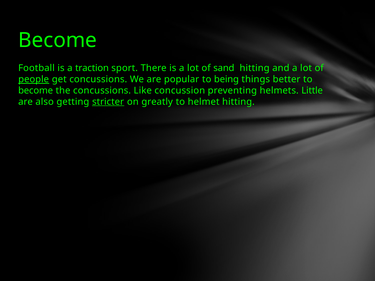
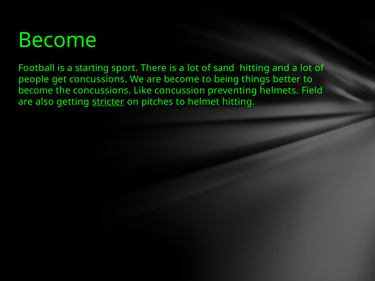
traction: traction -> starting
people underline: present -> none
are popular: popular -> become
Little: Little -> Field
greatly: greatly -> pitches
